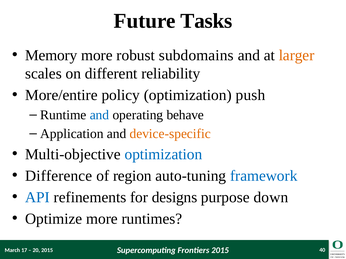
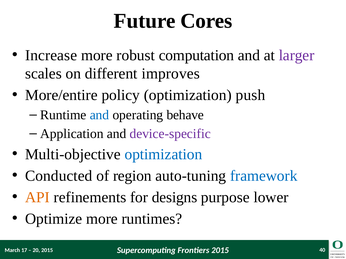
Tasks: Tasks -> Cores
Memory: Memory -> Increase
subdomains: subdomains -> computation
larger colour: orange -> purple
reliability: reliability -> improves
device-specific colour: orange -> purple
Difference: Difference -> Conducted
API colour: blue -> orange
down: down -> lower
